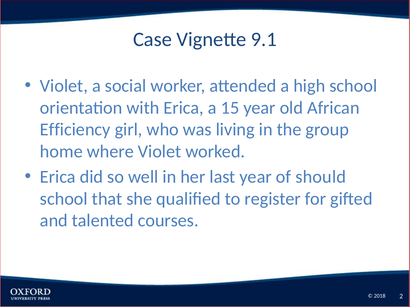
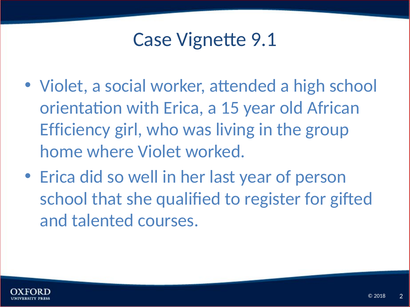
should: should -> person
